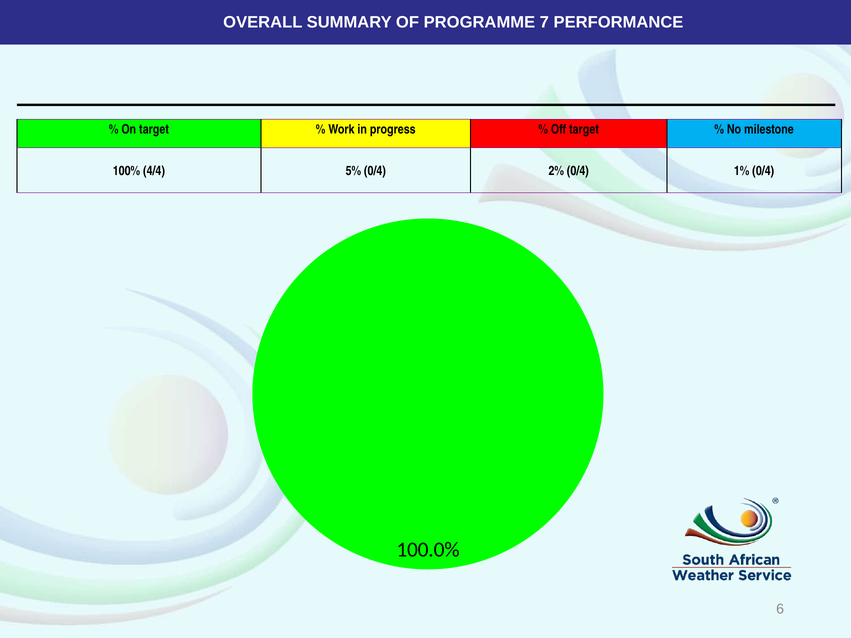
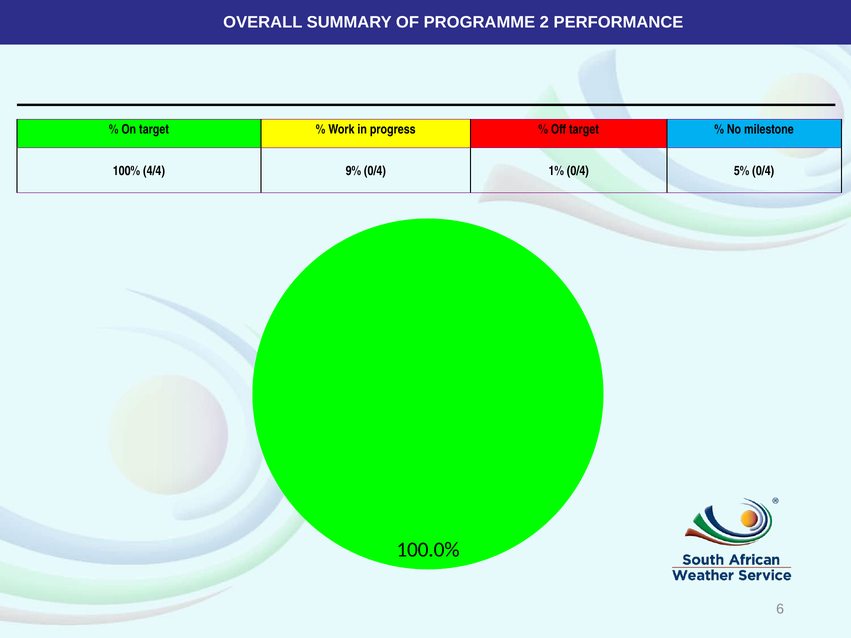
7: 7 -> 2
5%: 5% -> 9%
2%: 2% -> 1%
1%: 1% -> 5%
